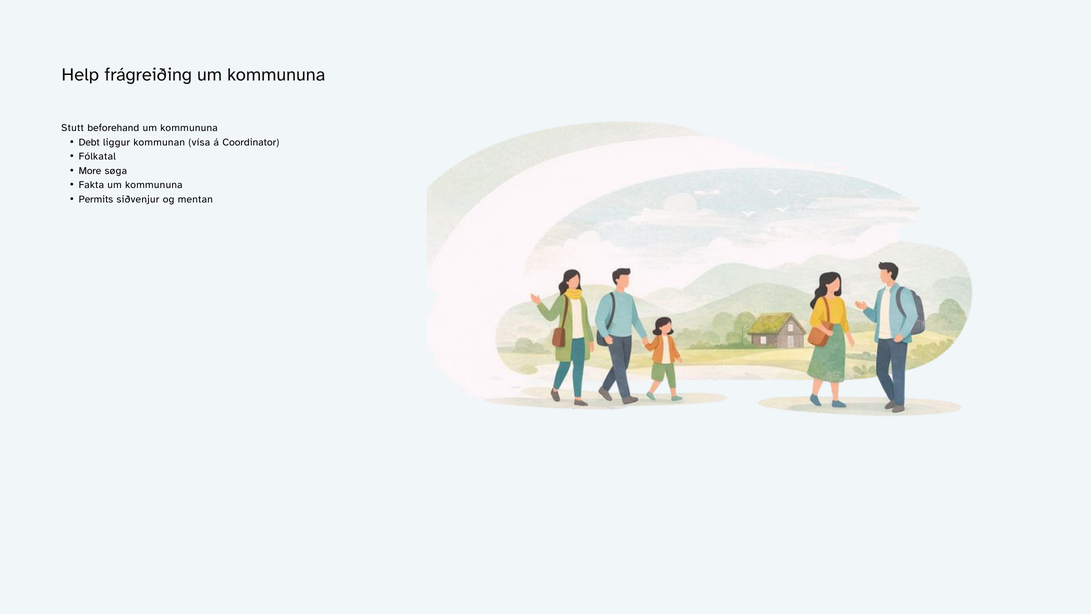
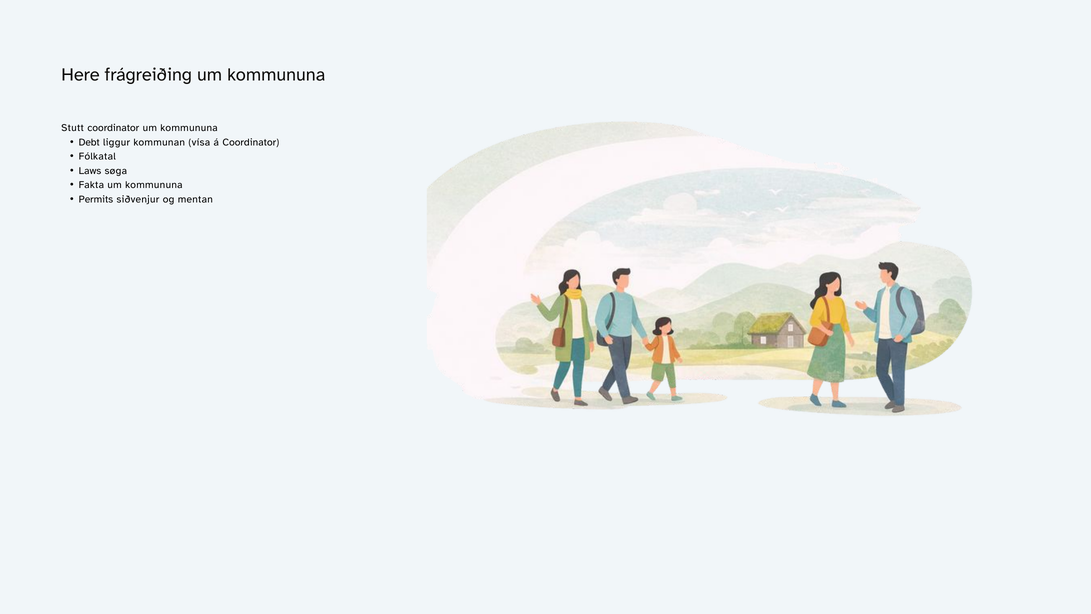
Help: Help -> Here
Stutt beforehand: beforehand -> coordinator
More: More -> Laws
